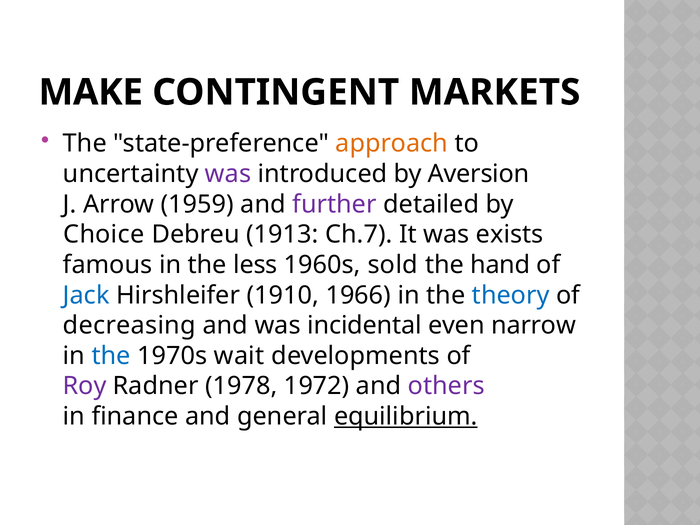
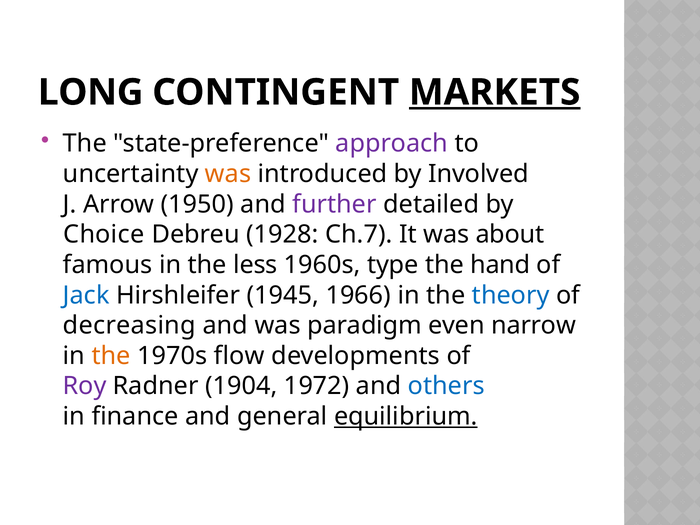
MAKE: MAKE -> LONG
MARKETS underline: none -> present
approach colour: orange -> purple
was at (228, 174) colour: purple -> orange
Aversion: Aversion -> Involved
1959: 1959 -> 1950
1913: 1913 -> 1928
exists: exists -> about
sold: sold -> type
1910: 1910 -> 1945
incidental: incidental -> paradigm
the at (111, 356) colour: blue -> orange
wait: wait -> flow
1978: 1978 -> 1904
others colour: purple -> blue
